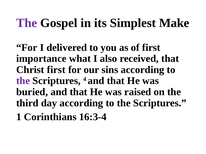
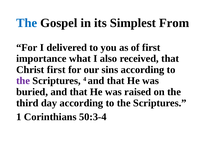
The at (27, 23) colour: purple -> blue
Make: Make -> From
16:3-4: 16:3-4 -> 50:3-4
